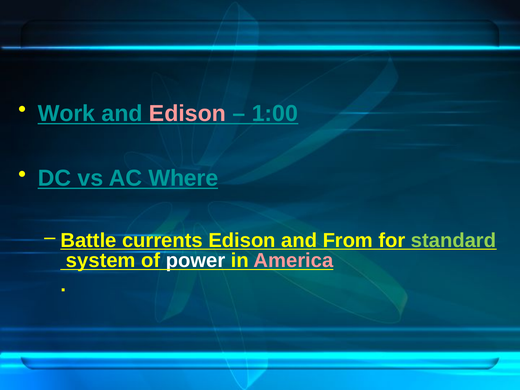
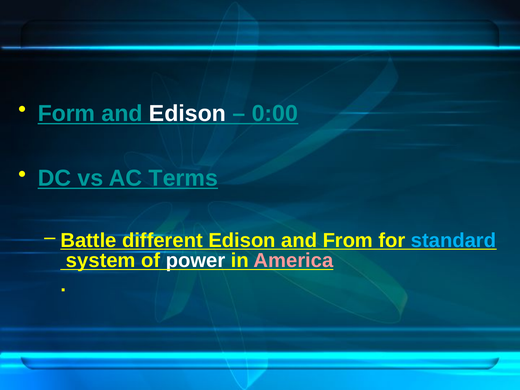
Work: Work -> Form
Edison at (187, 113) colour: pink -> white
1:00: 1:00 -> 0:00
Where: Where -> Terms
currents: currents -> different
standard colour: light green -> light blue
